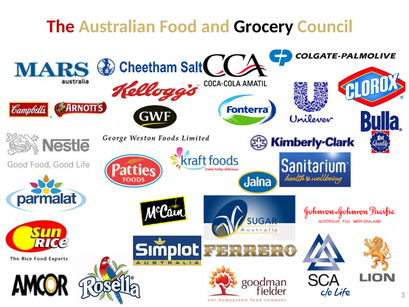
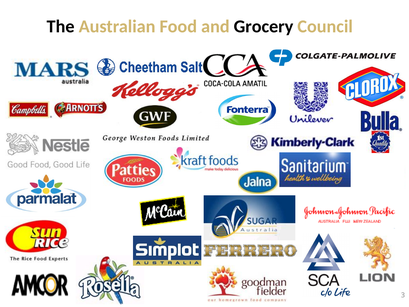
The colour: red -> black
